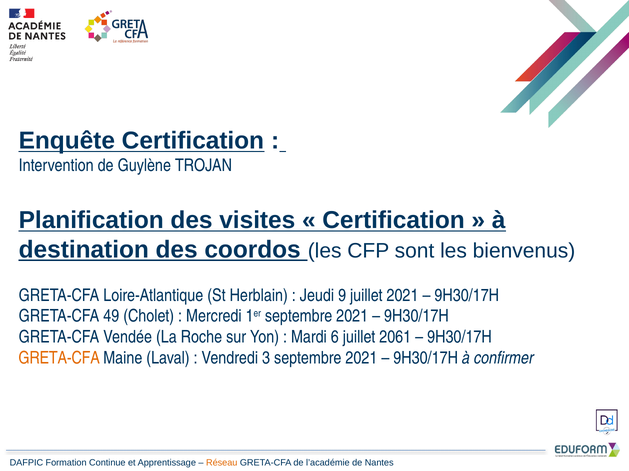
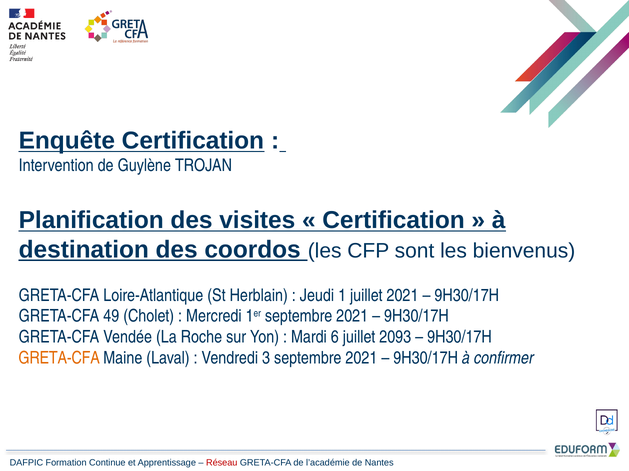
9: 9 -> 1
2061: 2061 -> 2093
Réseau colour: orange -> red
